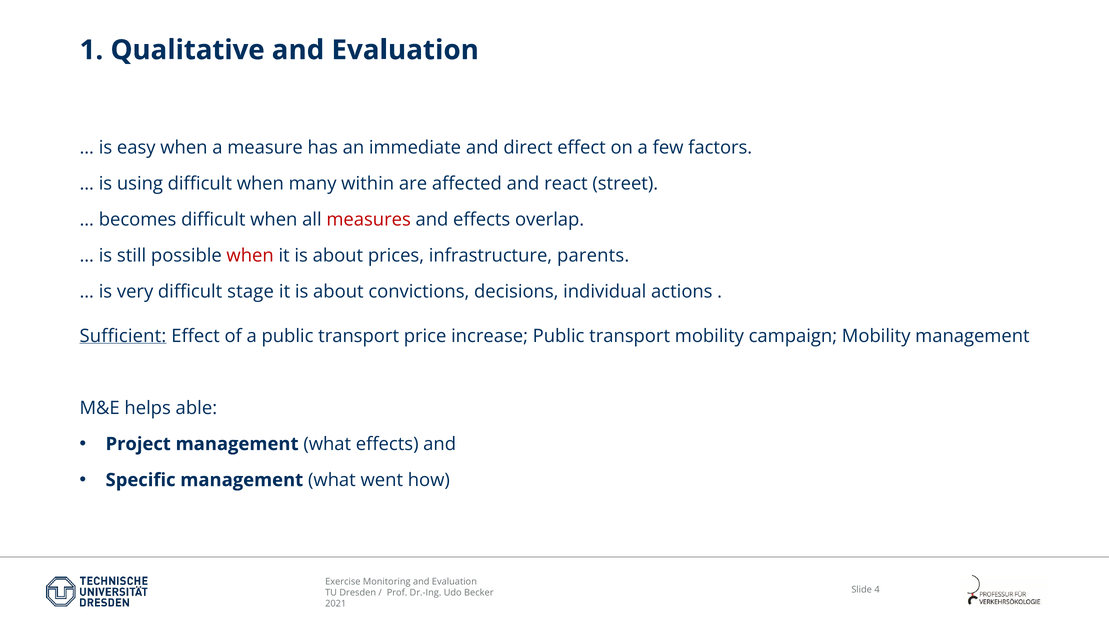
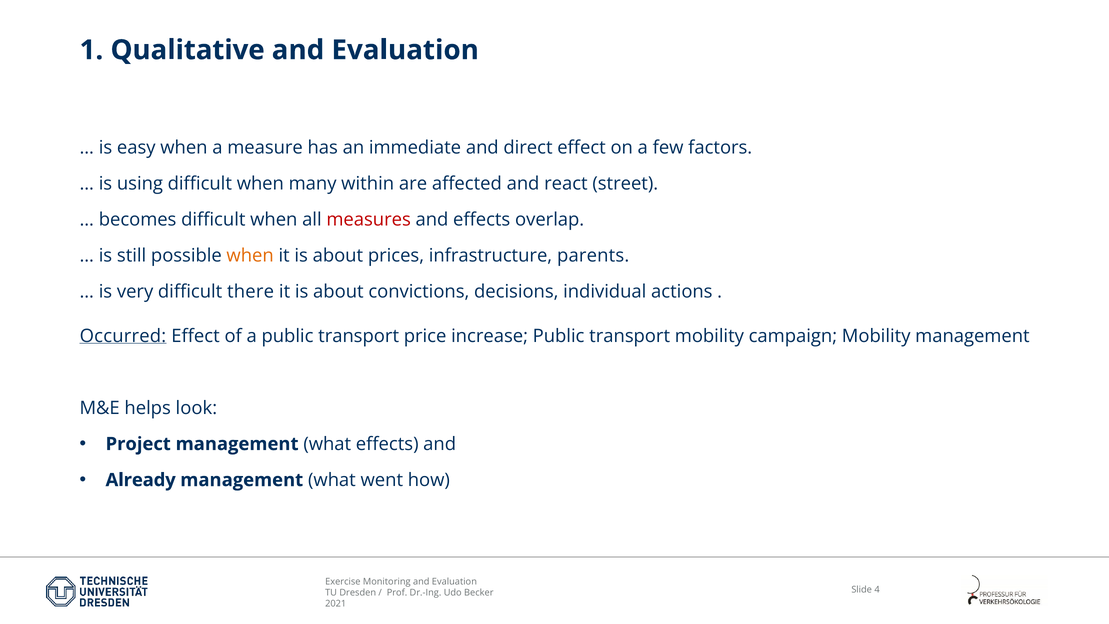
when at (250, 255) colour: red -> orange
stage: stage -> there
Sufficient: Sufficient -> Occurred
able: able -> look
Specific: Specific -> Already
